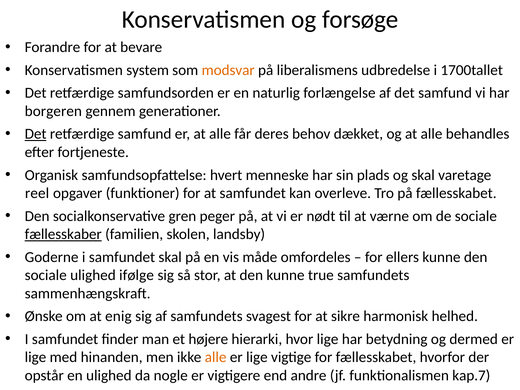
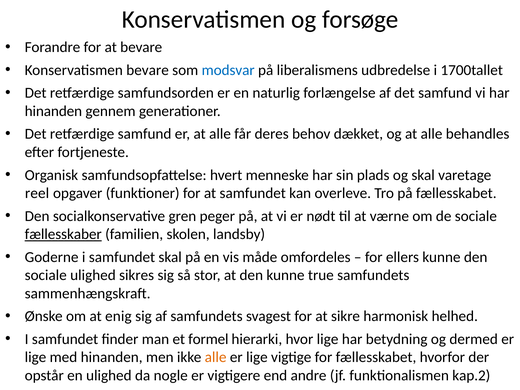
Konservatismen system: system -> bevare
modsvar colour: orange -> blue
borgeren at (53, 111): borgeren -> hinanden
Det at (36, 134) underline: present -> none
ifølge: ifølge -> sikres
højere: højere -> formel
kap.7: kap.7 -> kap.2
